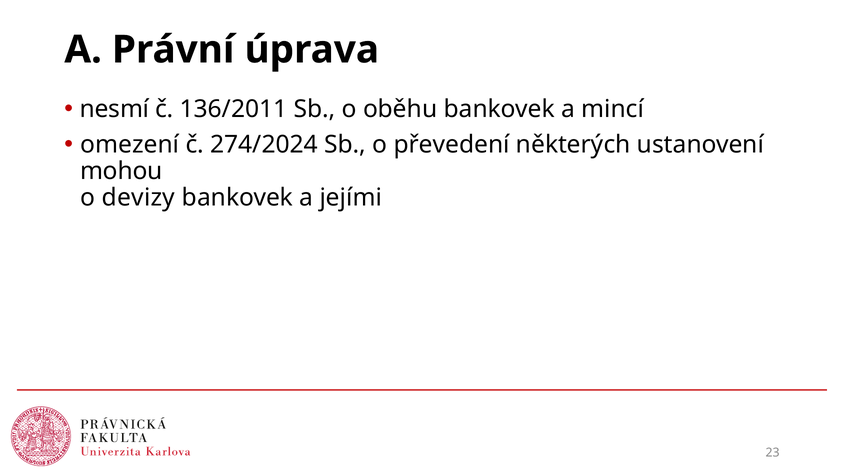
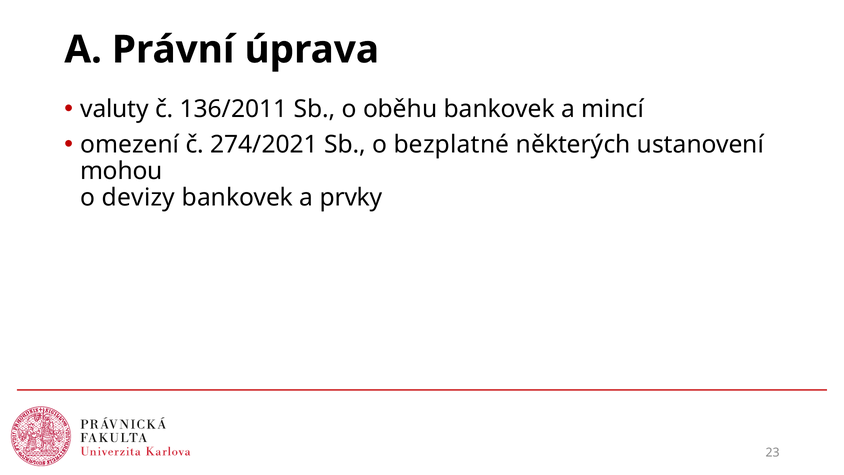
nesmí: nesmí -> valuty
274/2024: 274/2024 -> 274/2021
převedení: převedení -> bezplatné
jejími: jejími -> prvky
